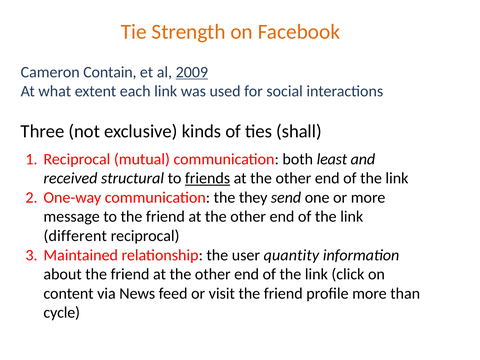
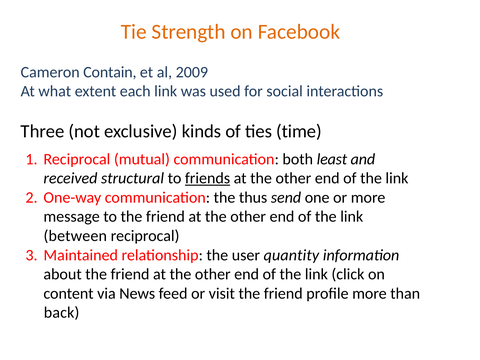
2009 underline: present -> none
shall: shall -> time
they: they -> thus
different: different -> between
cycle: cycle -> back
